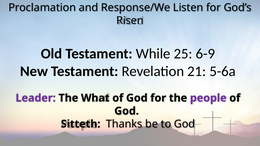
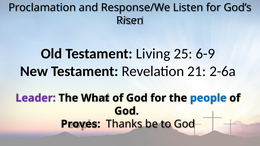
While: While -> Living
5-6a: 5-6a -> 2-6a
people colour: purple -> blue
Sitteth: Sitteth -> Proves
